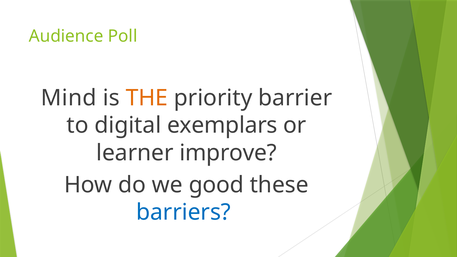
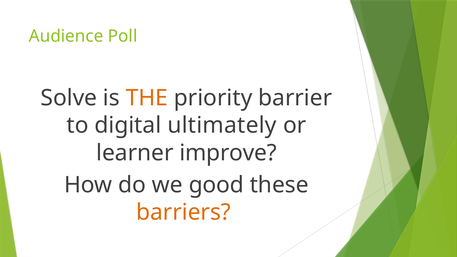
Mind: Mind -> Solve
exemplars: exemplars -> ultimately
barriers colour: blue -> orange
